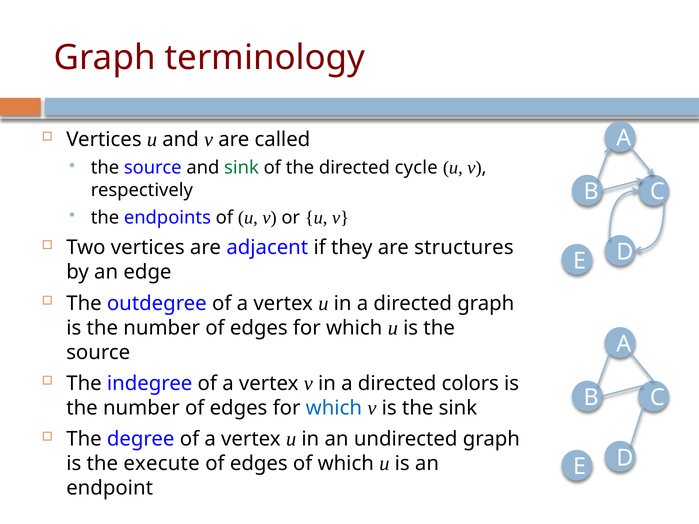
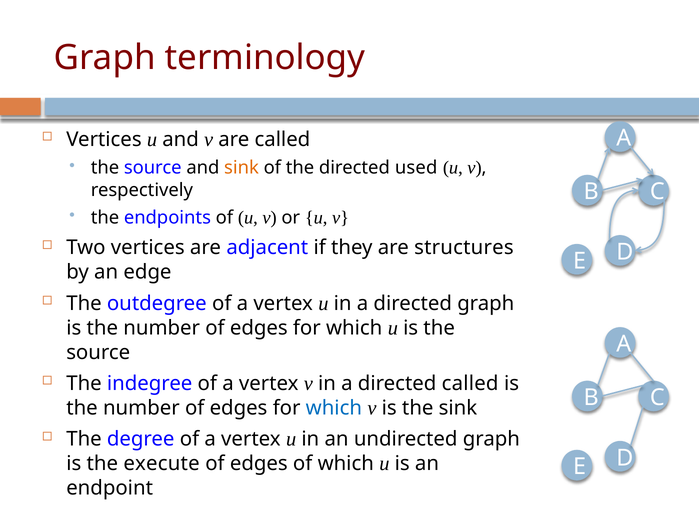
sink at (242, 168) colour: green -> orange
cycle: cycle -> used
directed colors: colors -> called
